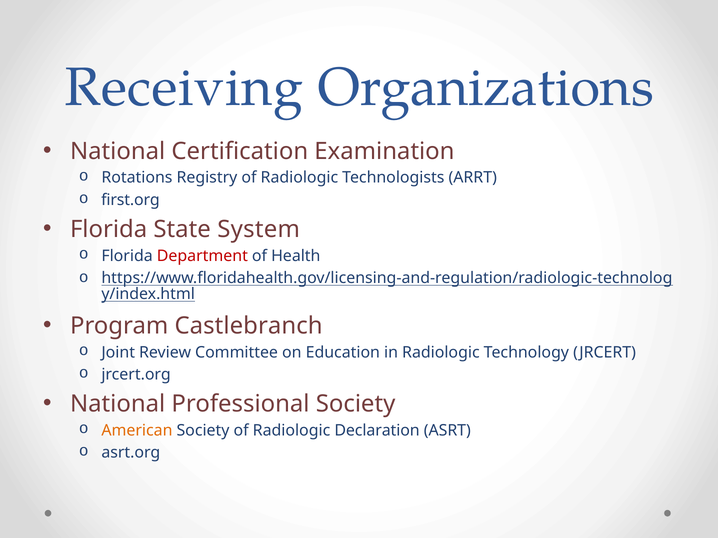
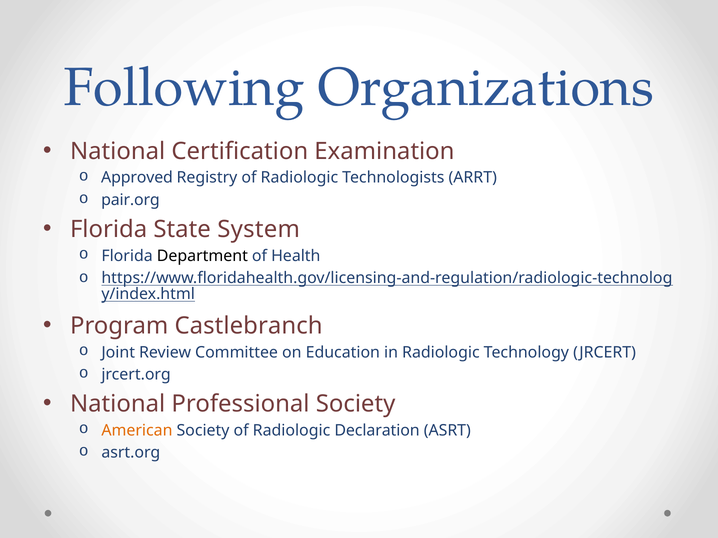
Receiving: Receiving -> Following
Rotations: Rotations -> Approved
first.org: first.org -> pair.org
Department colour: red -> black
